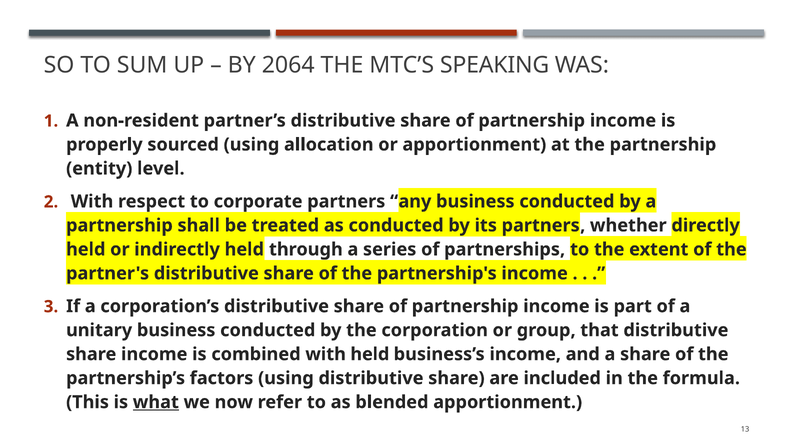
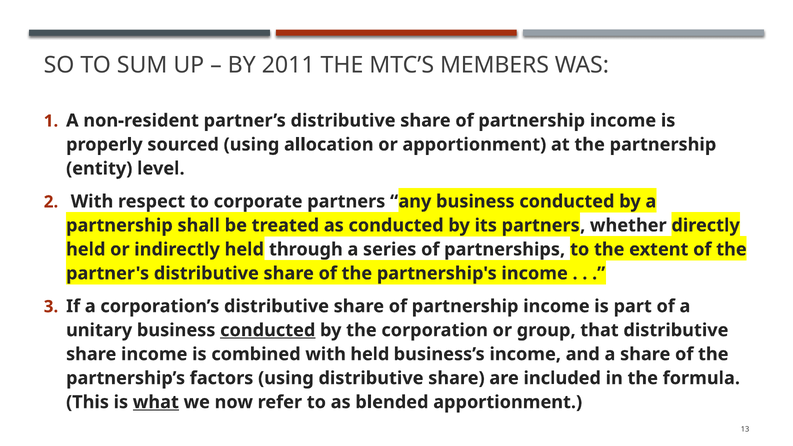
2064: 2064 -> 2011
SPEAKING: SPEAKING -> MEMBERS
conducted at (268, 330) underline: none -> present
